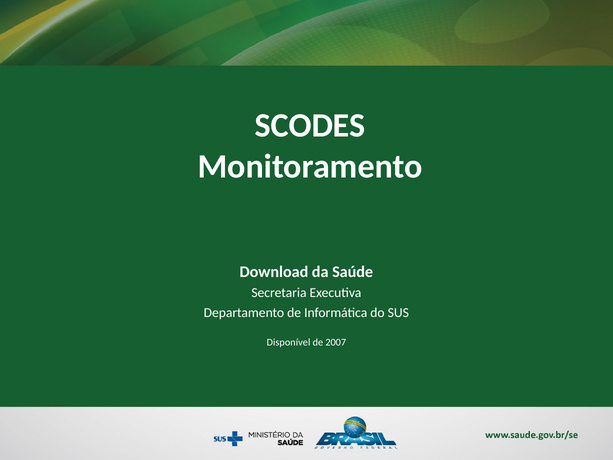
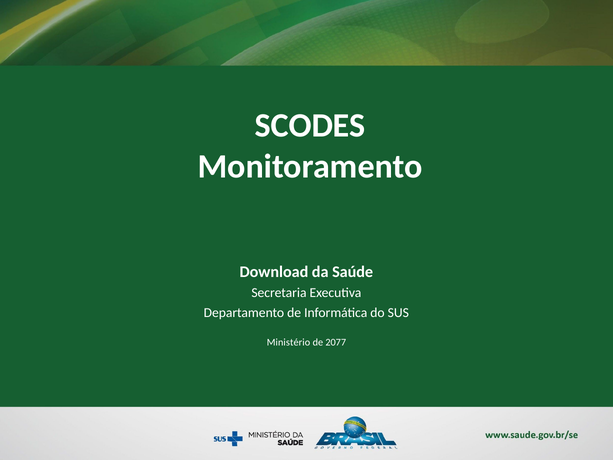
Disponível: Disponível -> Ministério
2007: 2007 -> 2077
